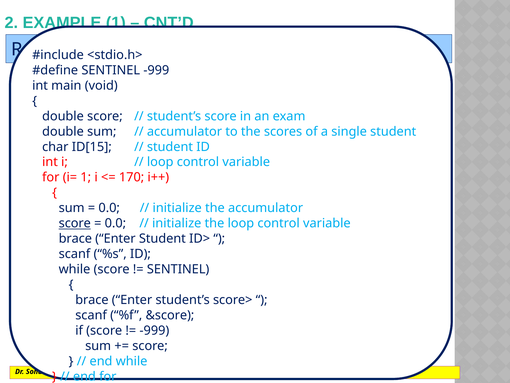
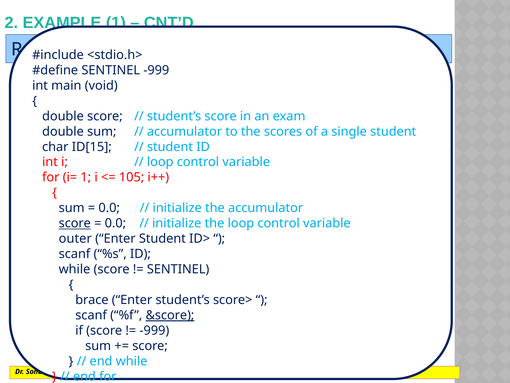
170: 170 -> 105
brace at (75, 238): brace -> outer
&score underline: none -> present
